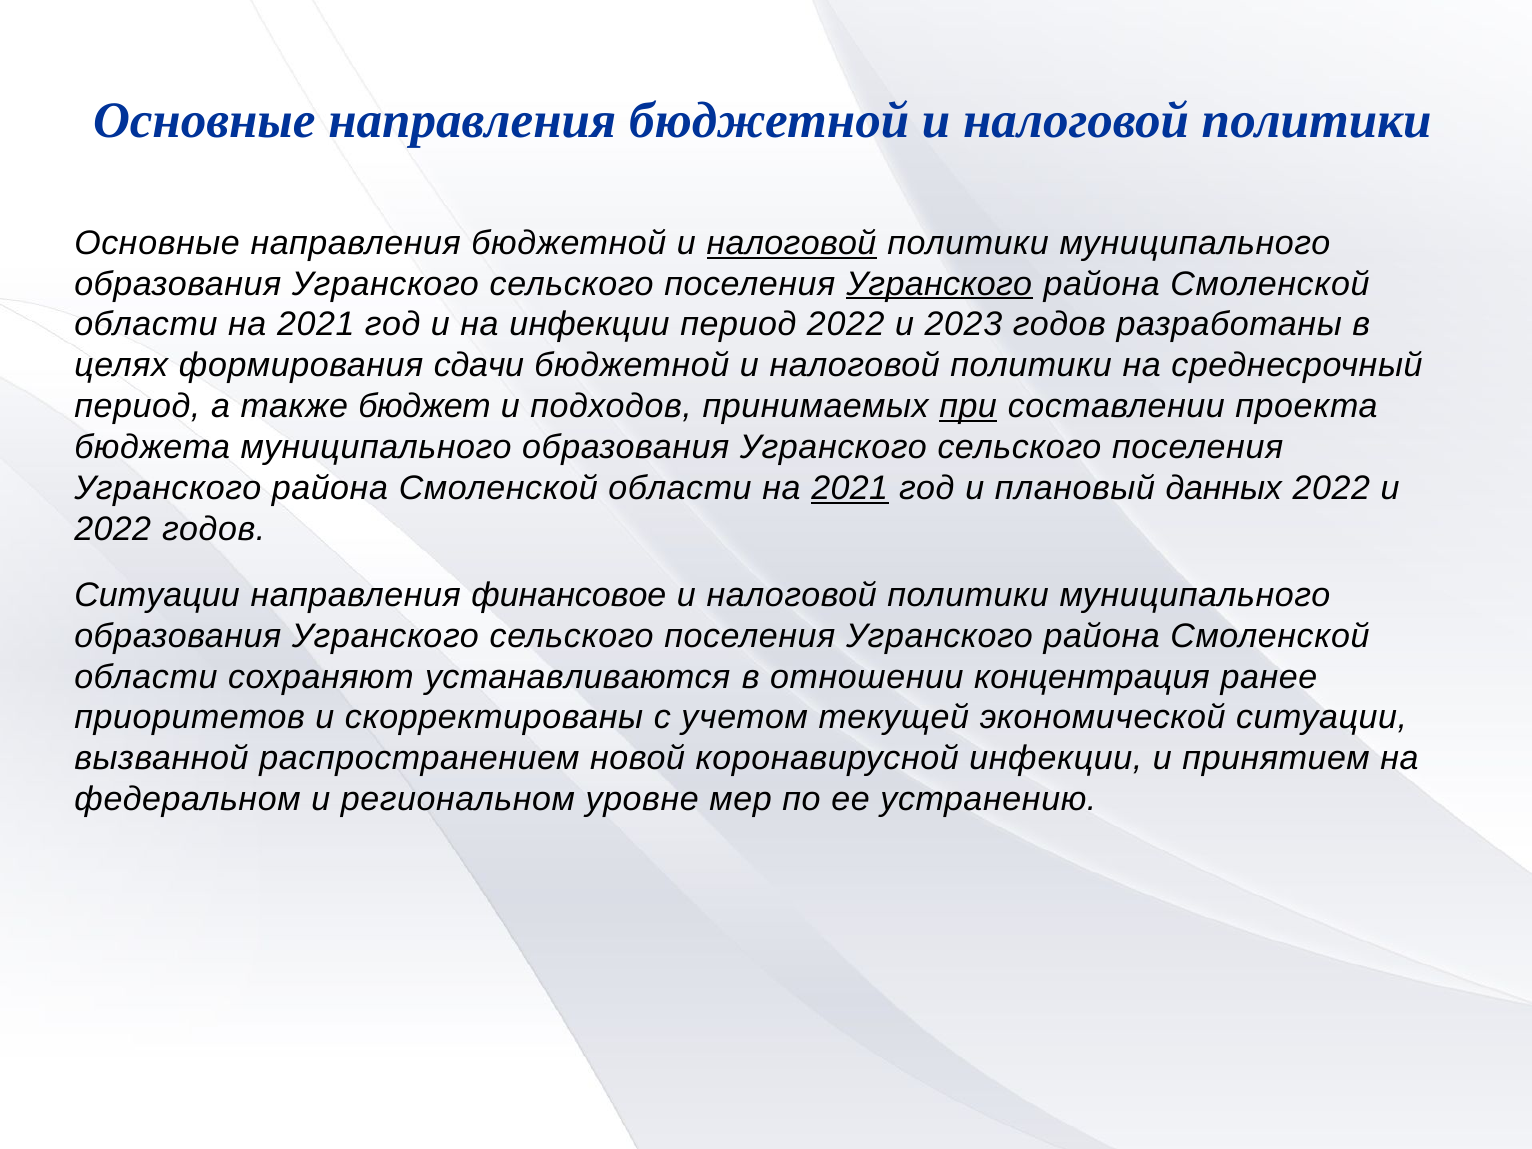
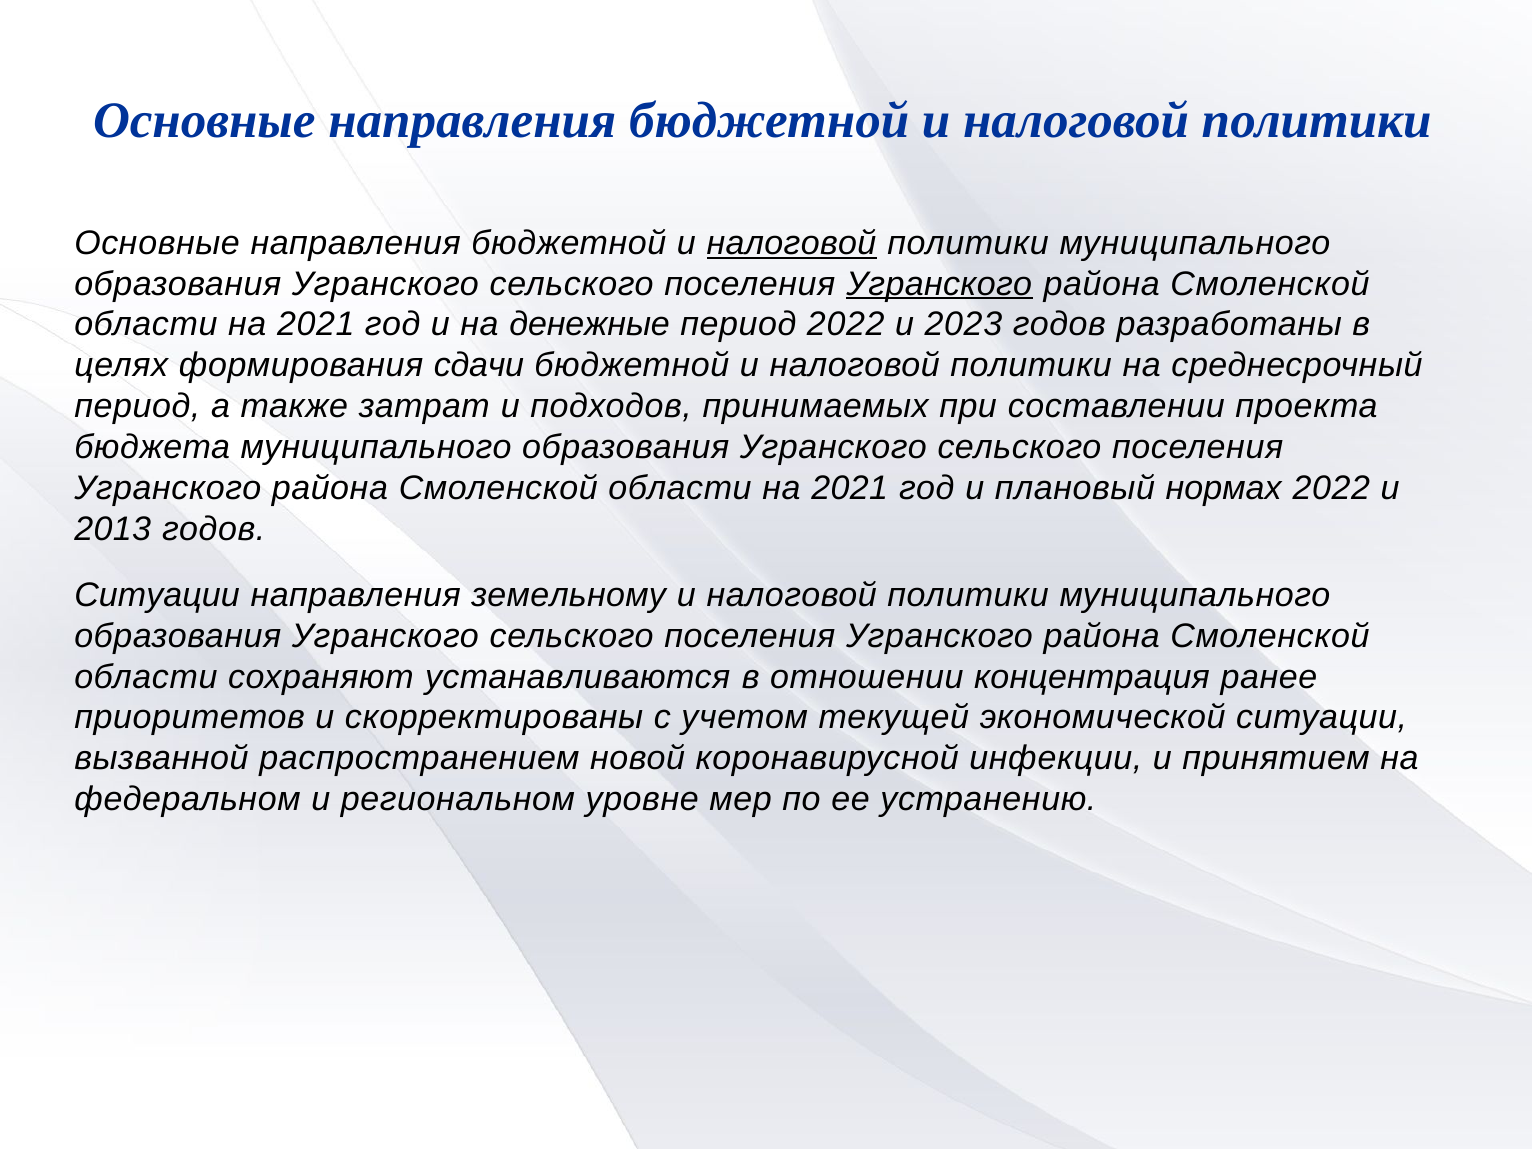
на инфекции: инфекции -> денежные
бюджет: бюджет -> затрат
при underline: present -> none
2021 at (850, 488) underline: present -> none
данных: данных -> нормах
2022 at (113, 529): 2022 -> 2013
финансовое: финансовое -> земельному
